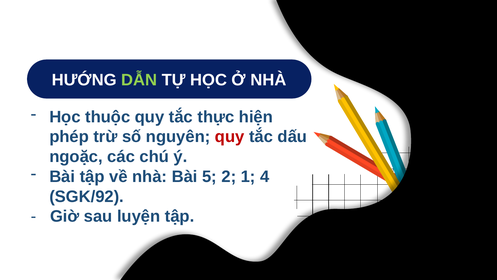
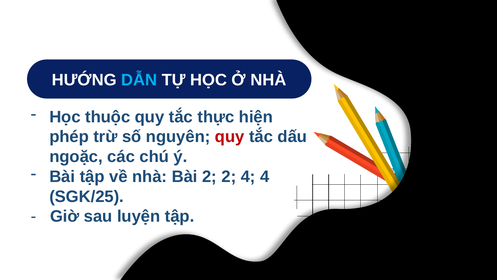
DẪN colour: light green -> light blue
Bài 5: 5 -> 2
2 1: 1 -> 4
SGK/92: SGK/92 -> SGK/25
